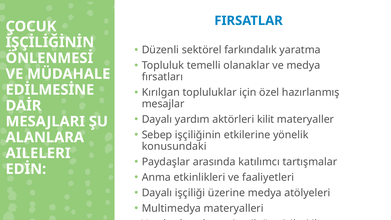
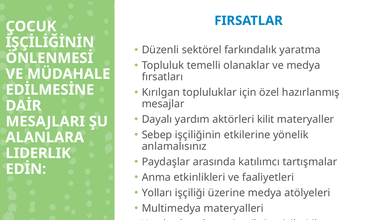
konusundaki: konusundaki -> anlamalısınız
AILELERI: AILELERI -> LIDERLIK
Dayalı at (157, 193): Dayalı -> Yolları
